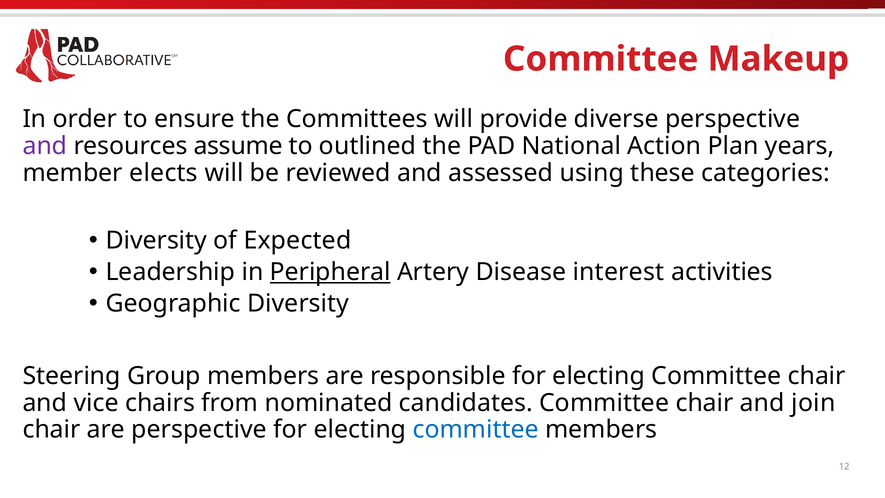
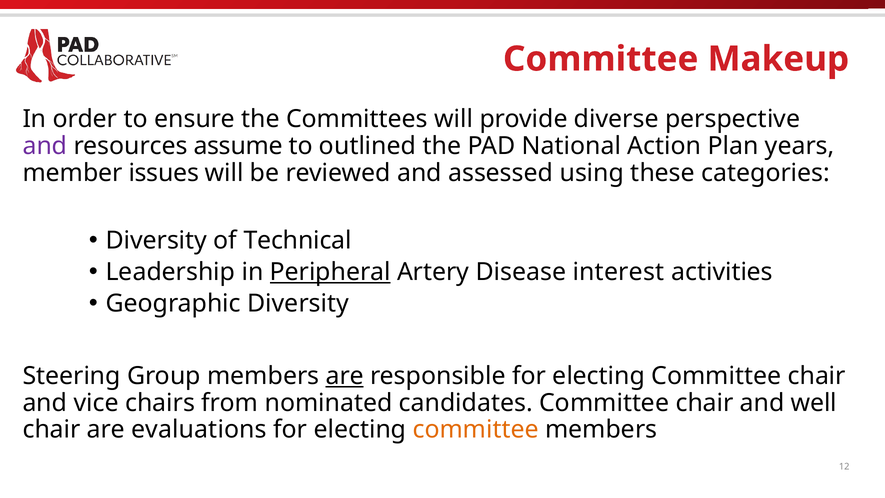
elects: elects -> issues
Expected: Expected -> Technical
are at (345, 376) underline: none -> present
join: join -> well
are perspective: perspective -> evaluations
committee at (476, 430) colour: blue -> orange
